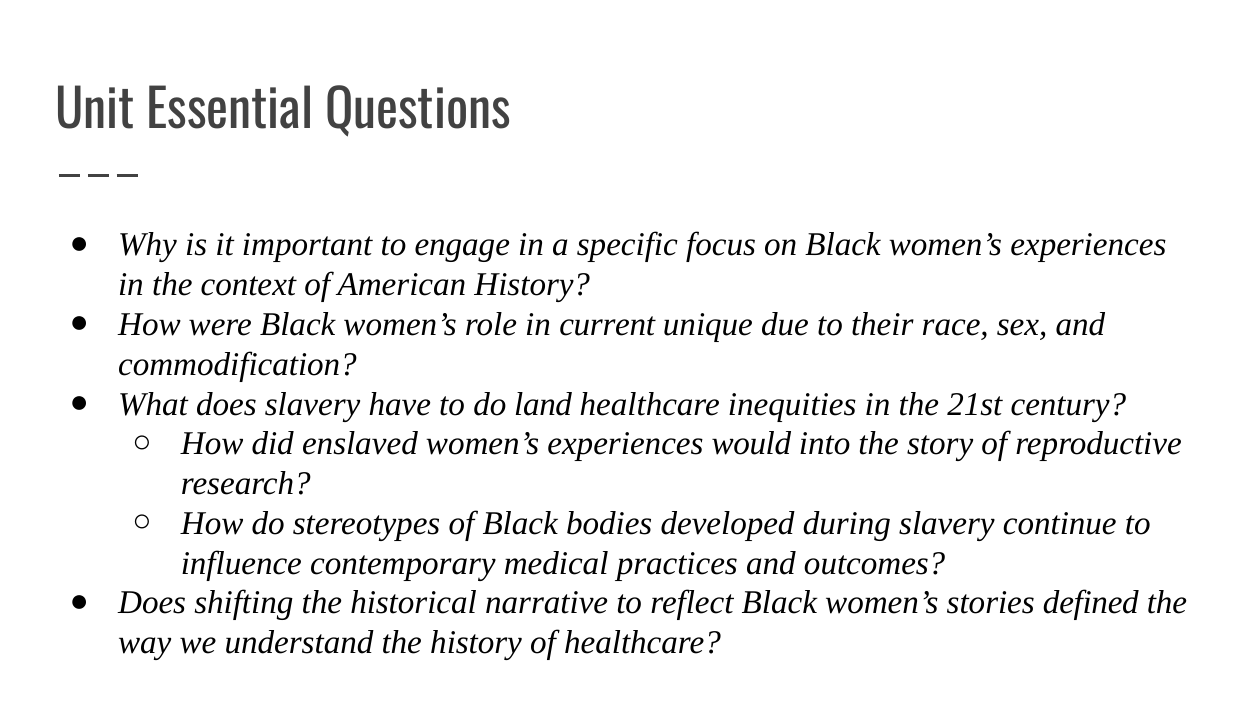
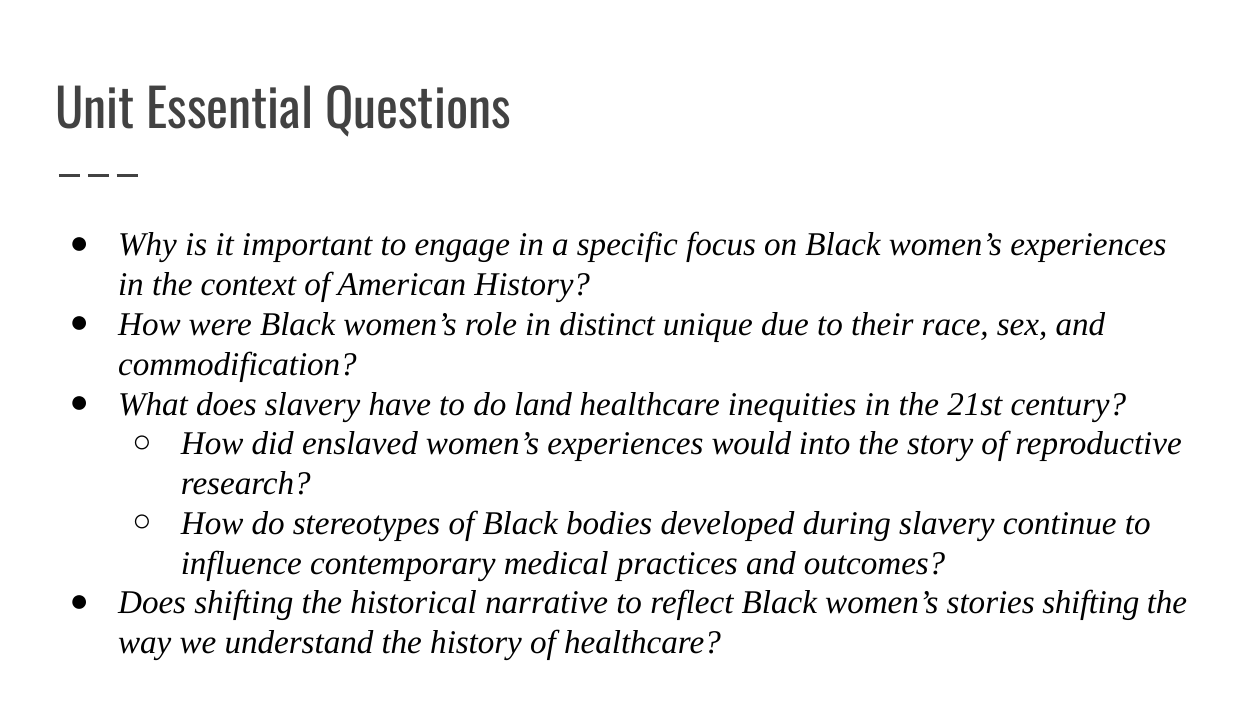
current: current -> distinct
stories defined: defined -> shifting
